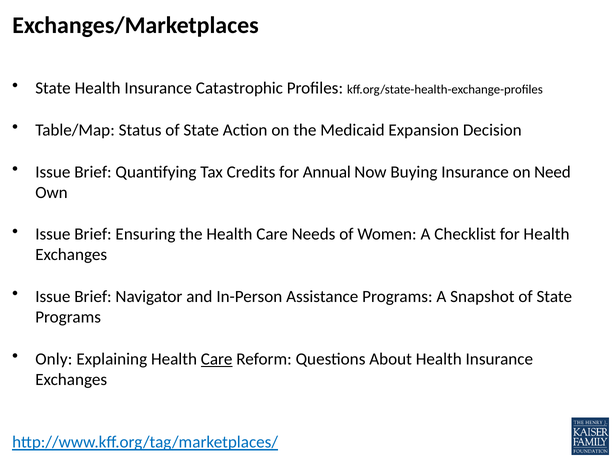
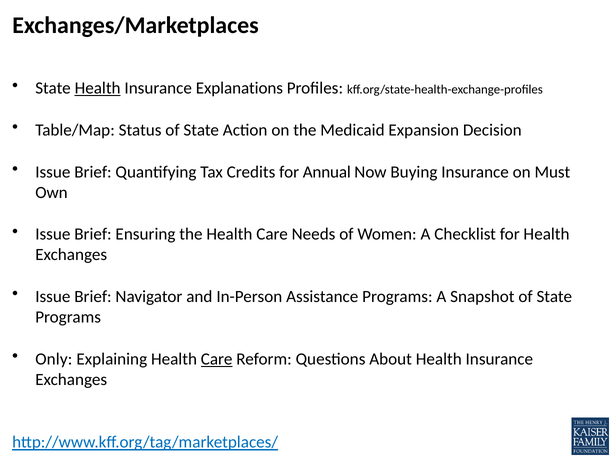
Health at (98, 88) underline: none -> present
Catastrophic: Catastrophic -> Explanations
Need: Need -> Must
